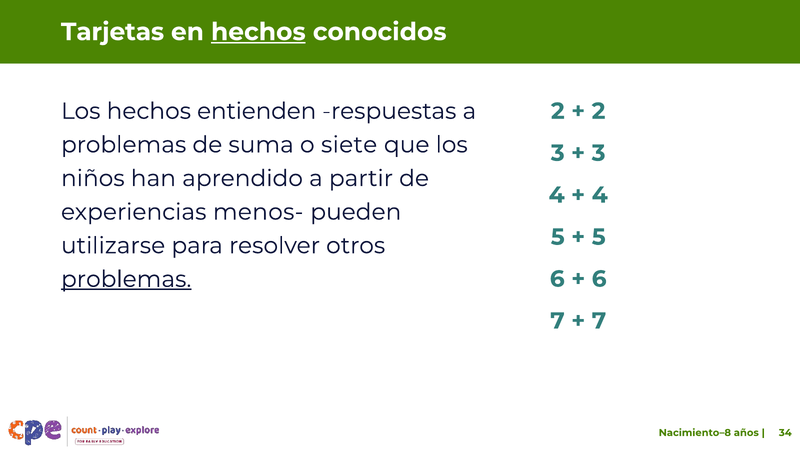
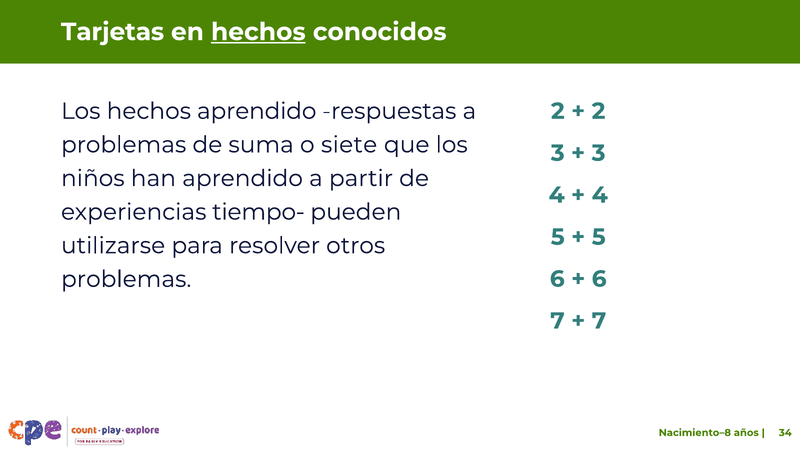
hechos entienden: entienden -> aprendido
menos-: menos- -> tiempo-
problemas at (126, 279) underline: present -> none
